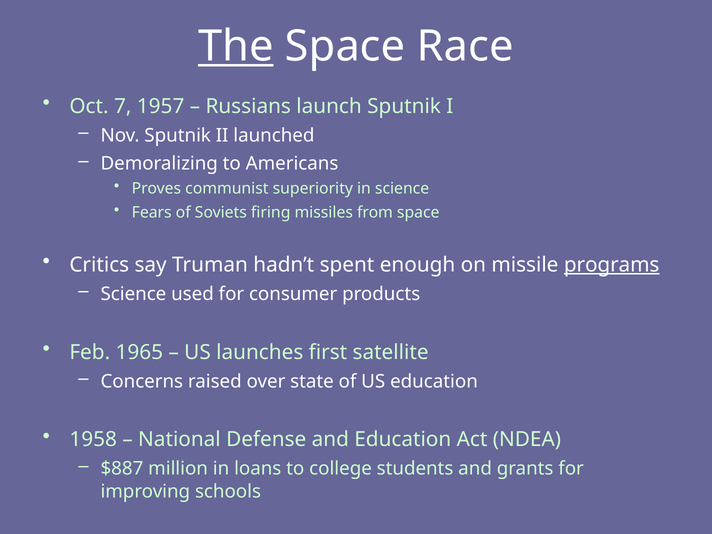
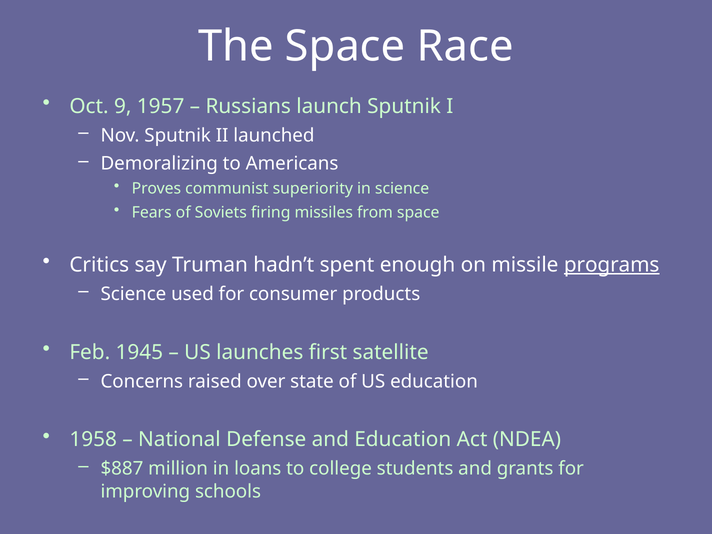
The underline: present -> none
7: 7 -> 9
1965: 1965 -> 1945
